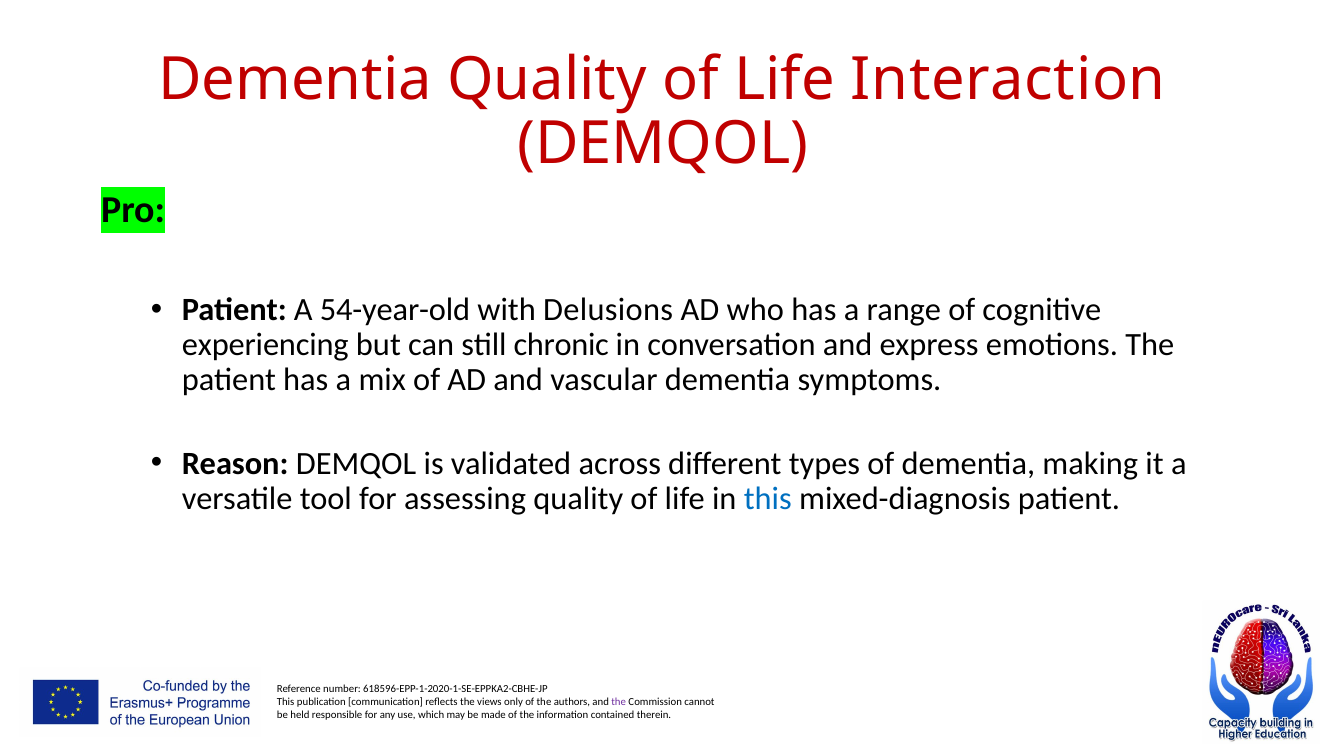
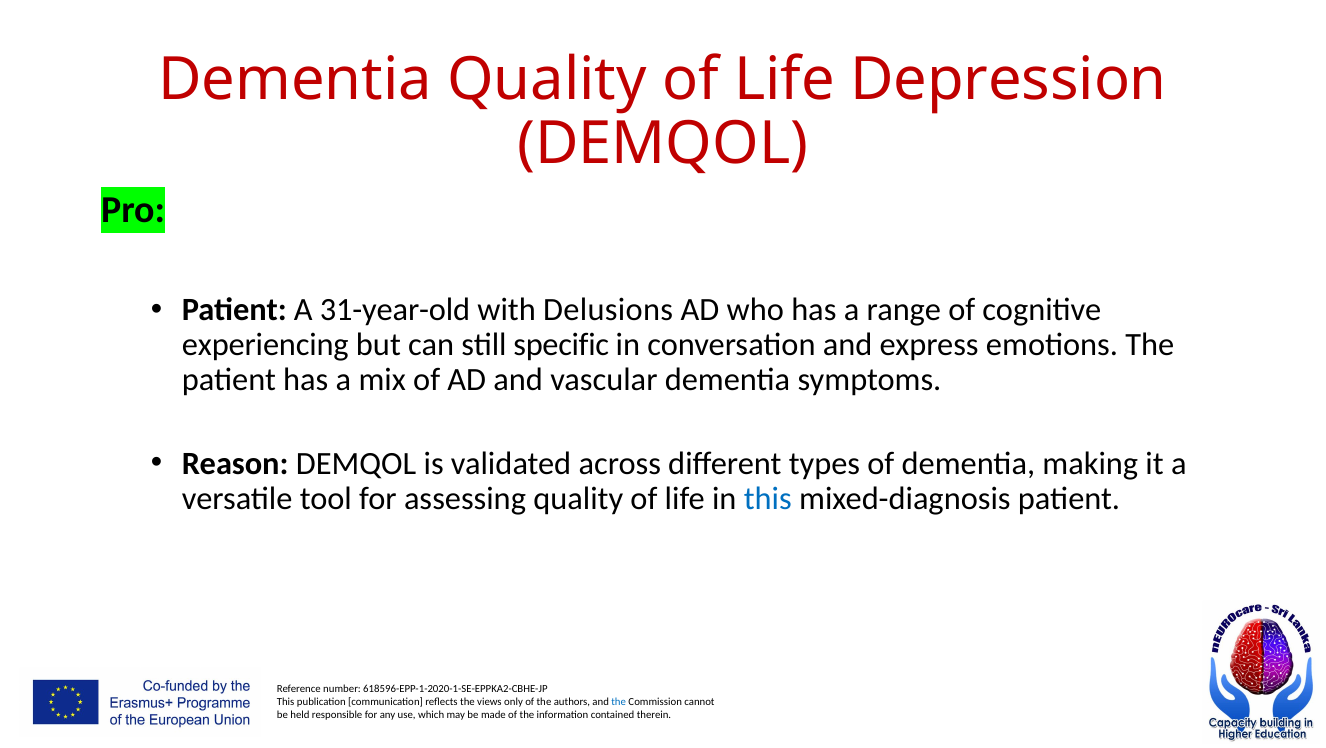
Interaction: Interaction -> Depression
54-year-old: 54-year-old -> 31-year-old
chronic: chronic -> specific
the at (619, 702) colour: purple -> blue
